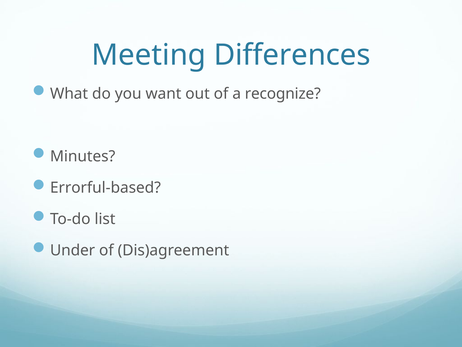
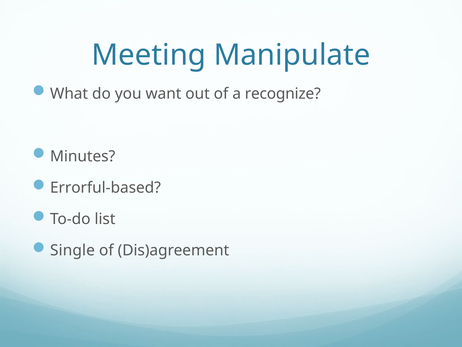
Differences: Differences -> Manipulate
Under: Under -> Single
